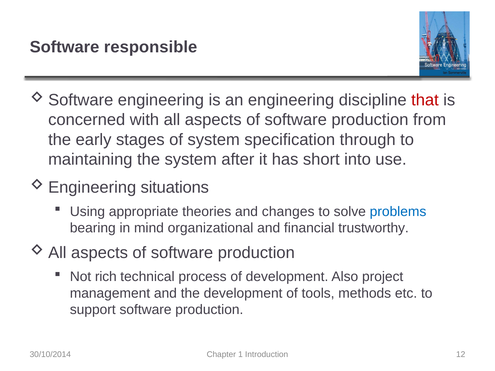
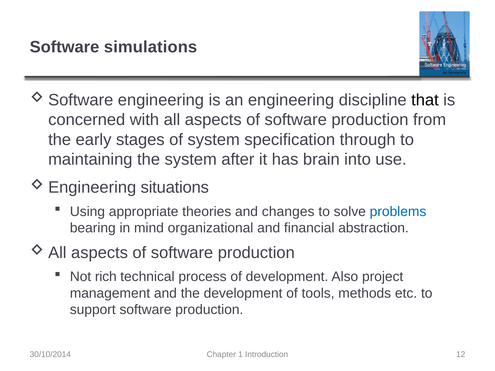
responsible: responsible -> simulations
that colour: red -> black
short: short -> brain
trustworthy: trustworthy -> abstraction
